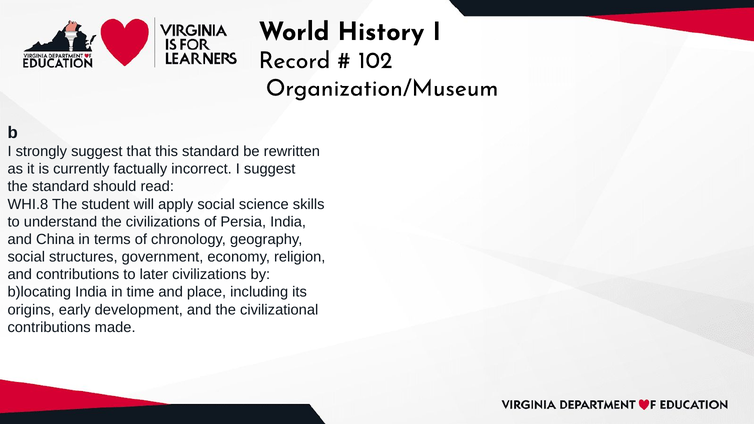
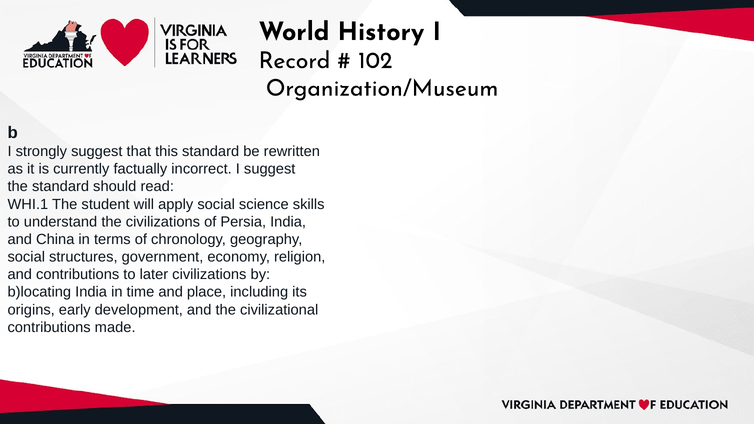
WHI.8: WHI.8 -> WHI.1
